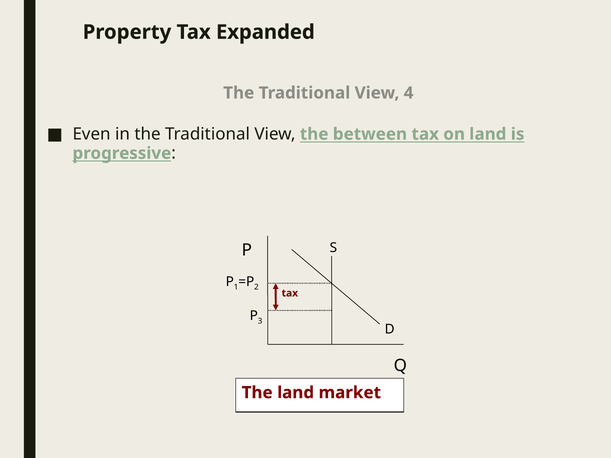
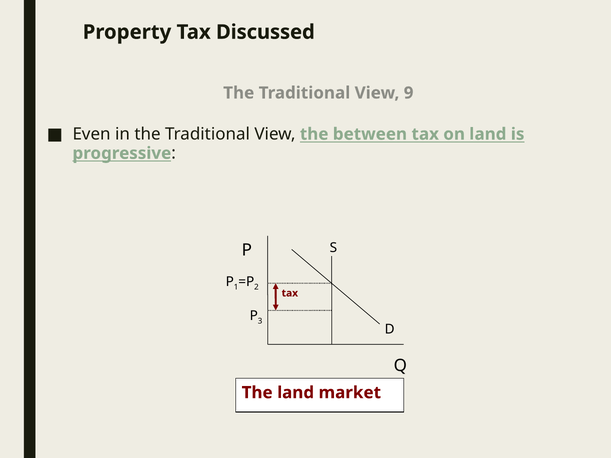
Expanded: Expanded -> Discussed
4: 4 -> 9
